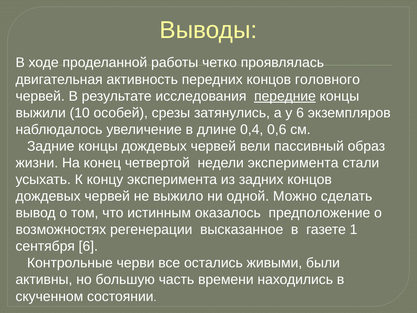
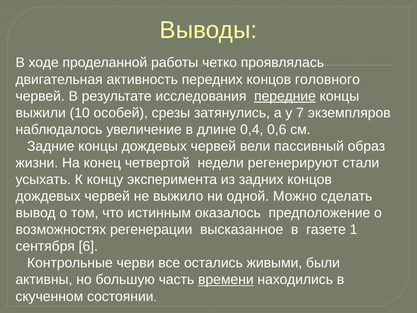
у 6: 6 -> 7
недели эксперимента: эксперимента -> регенерируют
времени underline: none -> present
